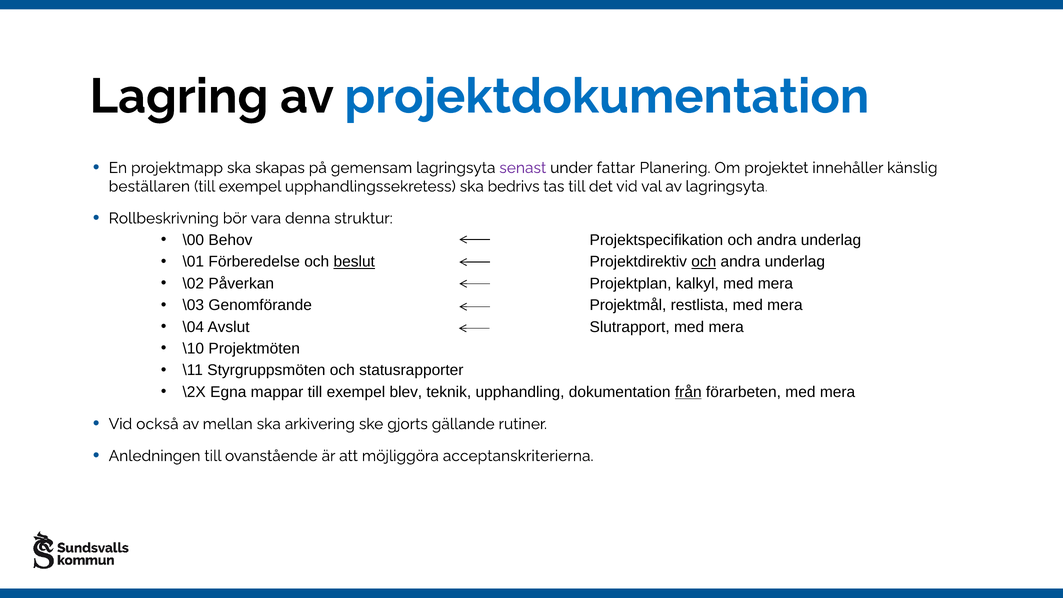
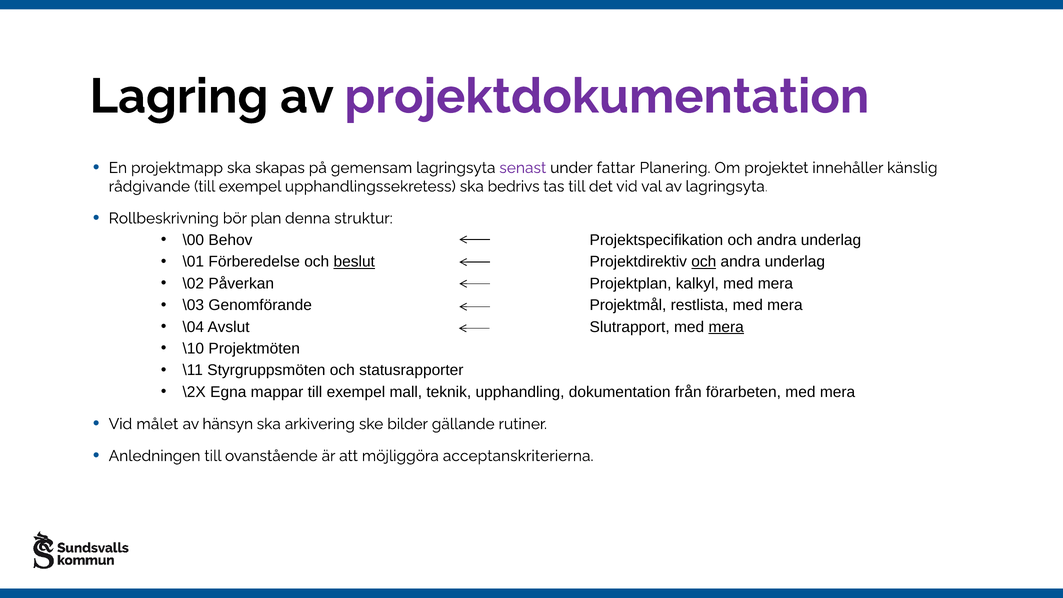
projektdokumentation colour: blue -> purple
beställaren: beställaren -> rådgivande
vara: vara -> plan
mera at (726, 327) underline: none -> present
blev: blev -> mall
från underline: present -> none
också: också -> målet
mellan: mellan -> hänsyn
gjorts: gjorts -> bilder
